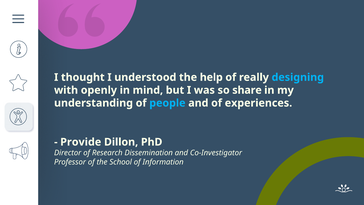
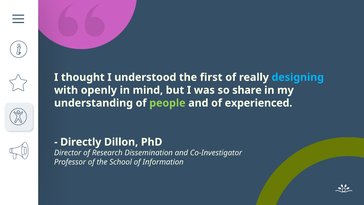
help: help -> first
people colour: light blue -> light green
experiences: experiences -> experienced
Provide: Provide -> Directly
